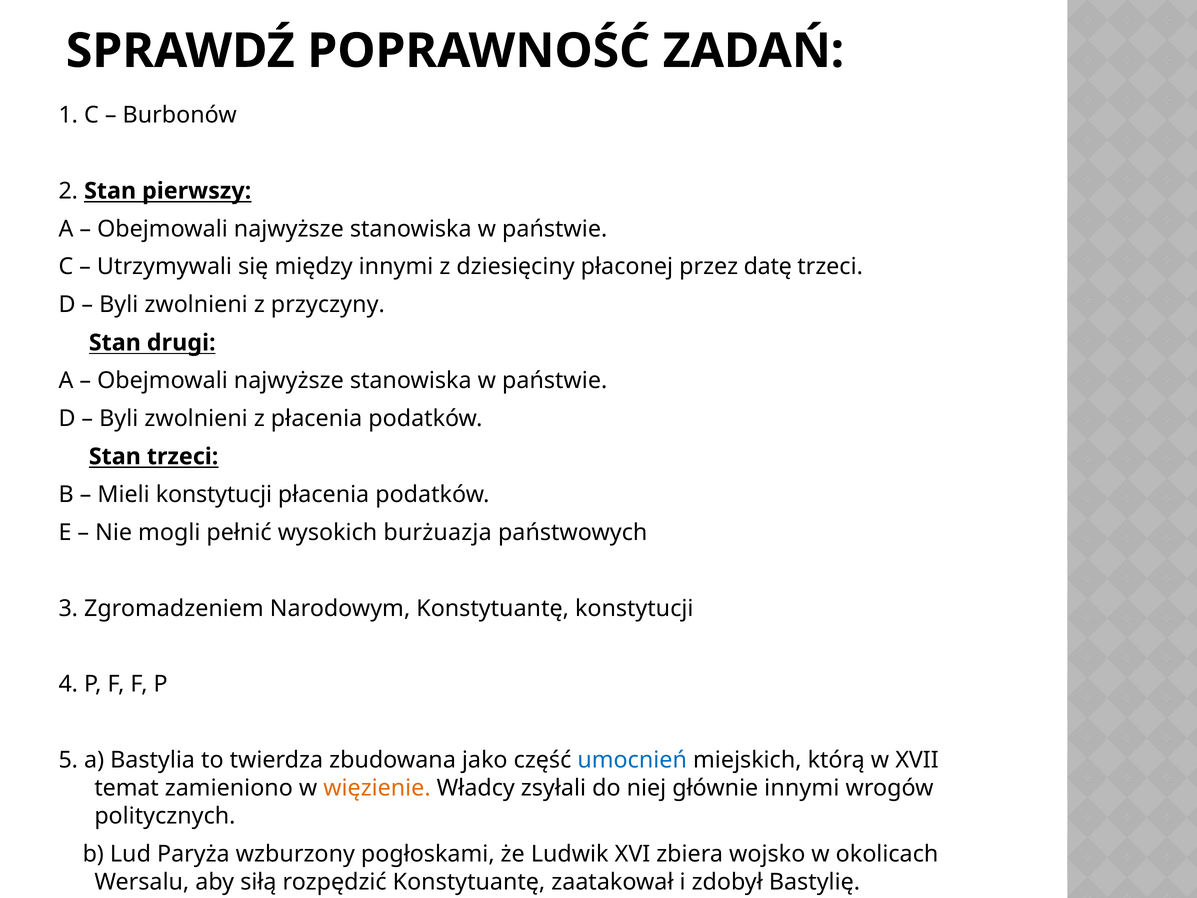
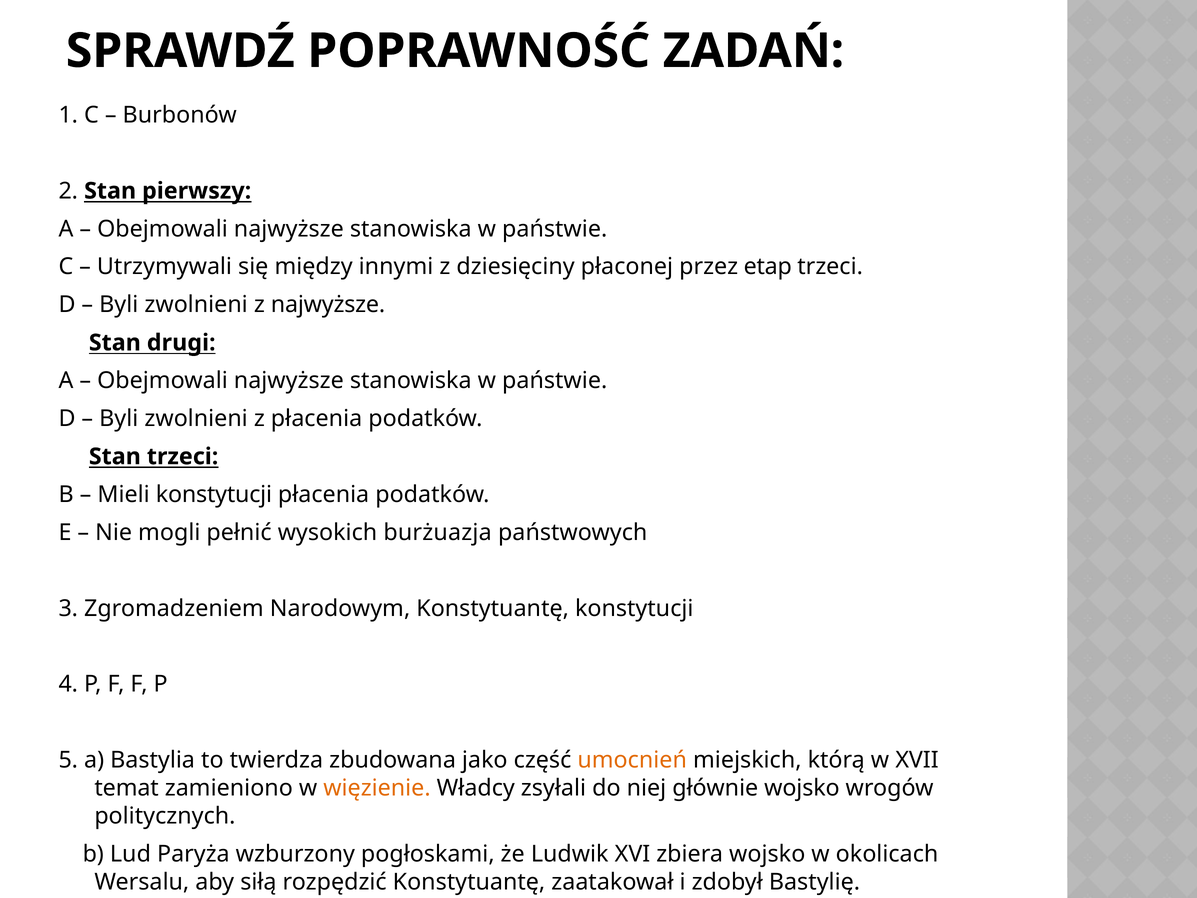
datę: datę -> etap
z przyczyny: przyczyny -> najwyższe
umocnień colour: blue -> orange
głównie innymi: innymi -> wojsko
